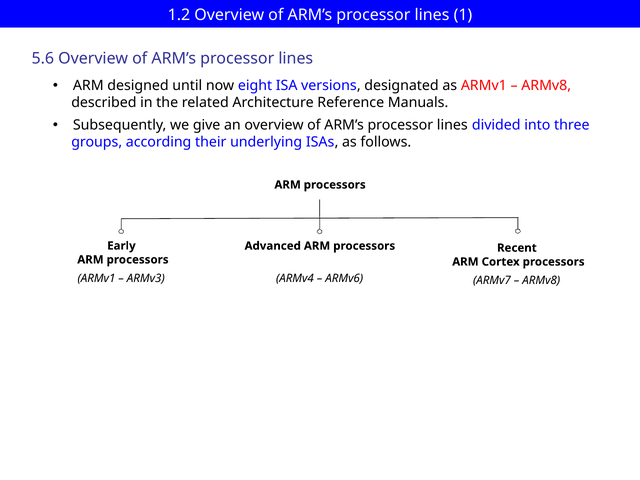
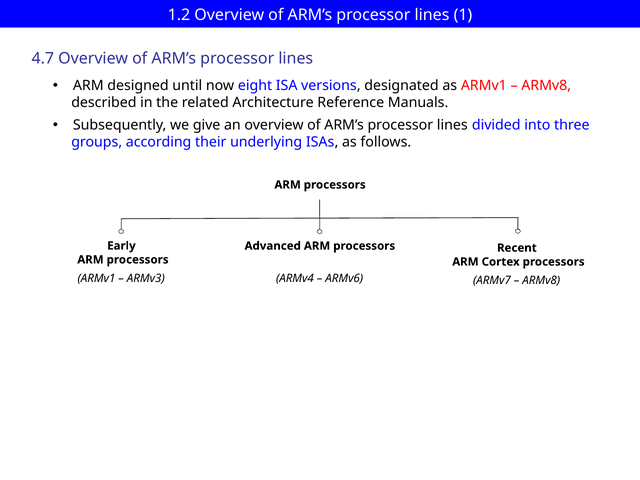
5.6: 5.6 -> 4.7
